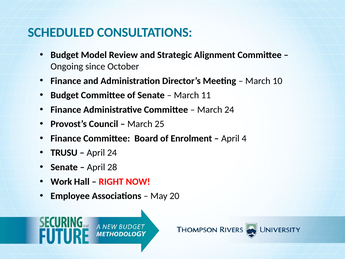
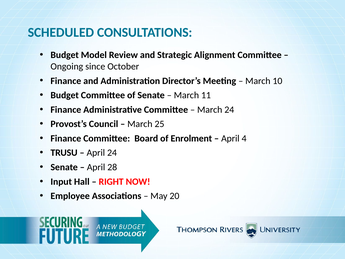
Work: Work -> Input
